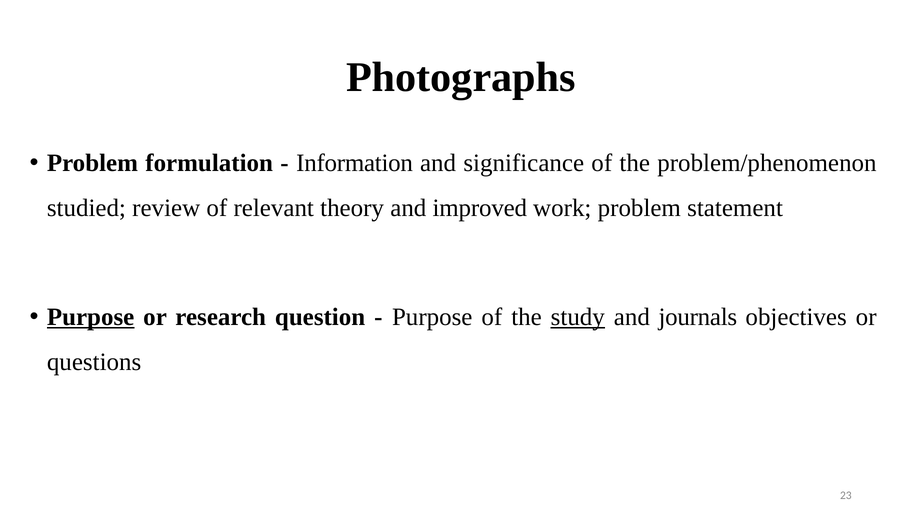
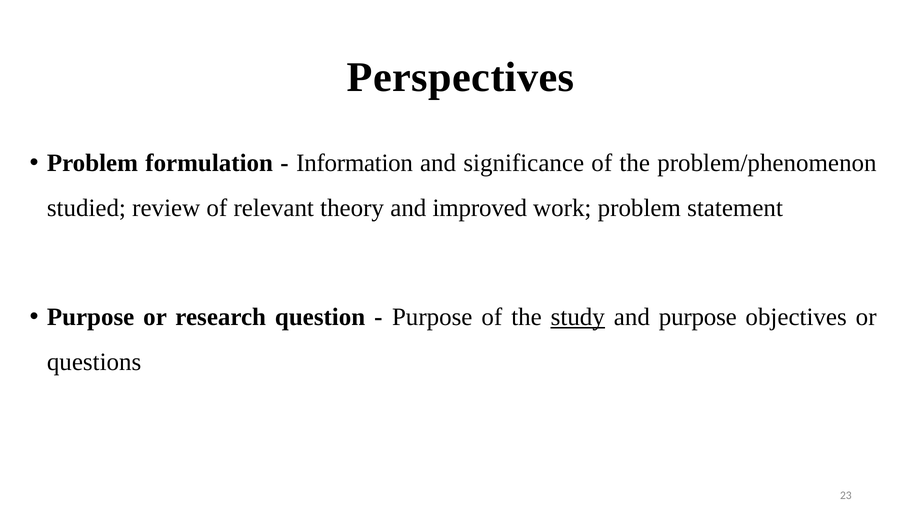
Photographs: Photographs -> Perspectives
Purpose at (91, 317) underline: present -> none
and journals: journals -> purpose
